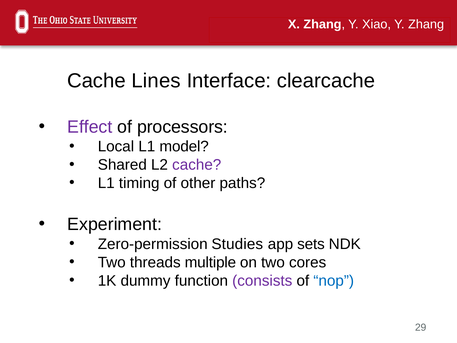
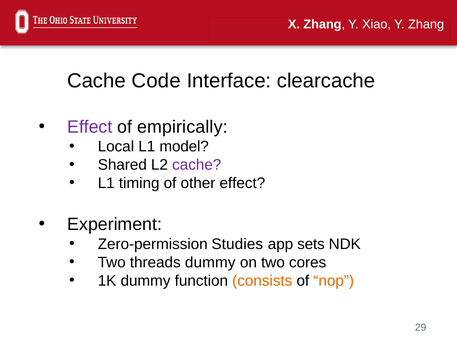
Lines: Lines -> Code
processors: processors -> empirically
other paths: paths -> effect
threads multiple: multiple -> dummy
consists colour: purple -> orange
nop colour: blue -> orange
